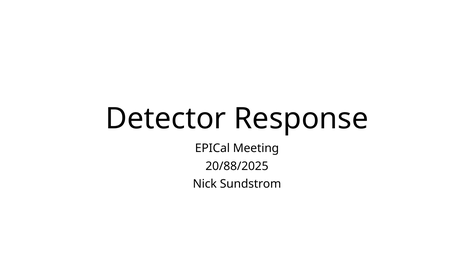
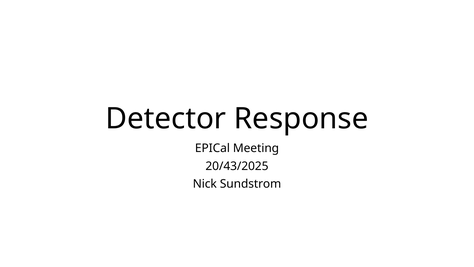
20/88/2025: 20/88/2025 -> 20/43/2025
